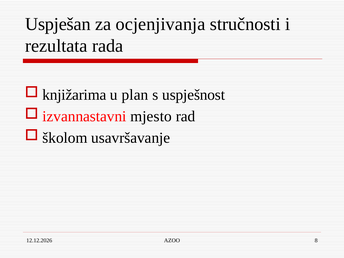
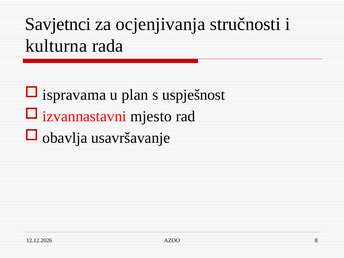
Uspješan: Uspješan -> Savjetnci
rezultata: rezultata -> kulturna
knjižarima: knjižarima -> ispravama
školom: školom -> obavlja
